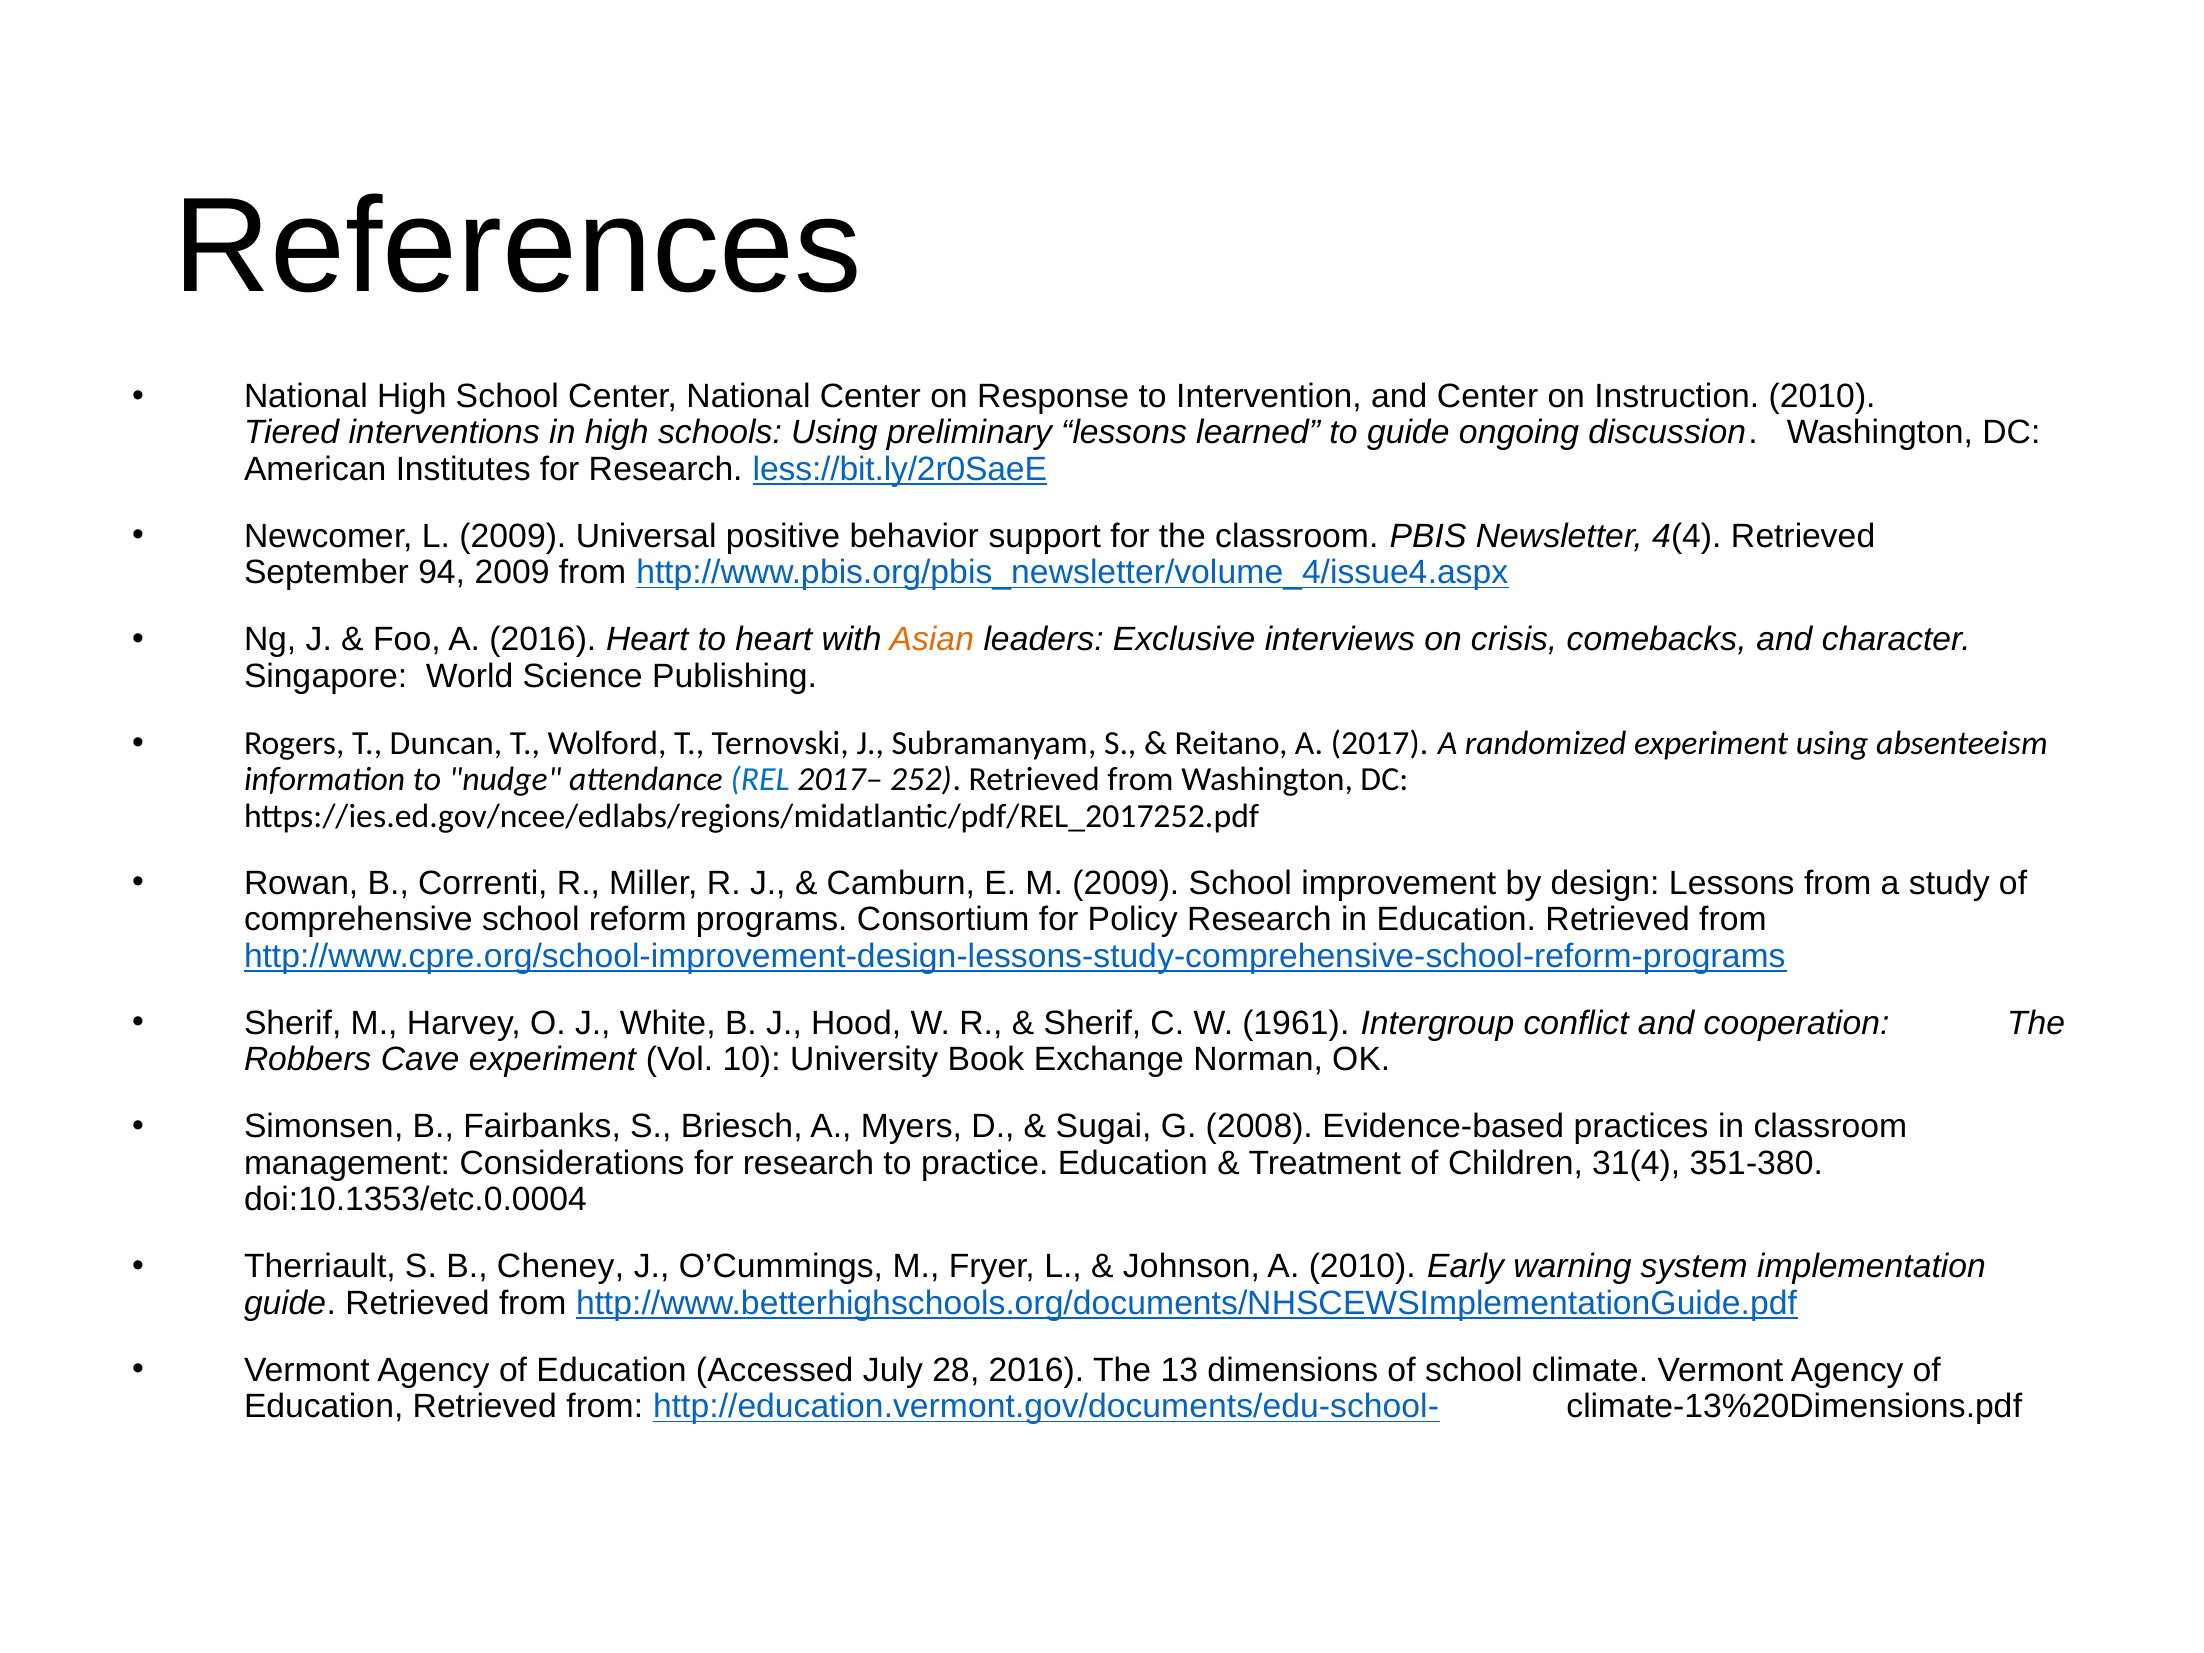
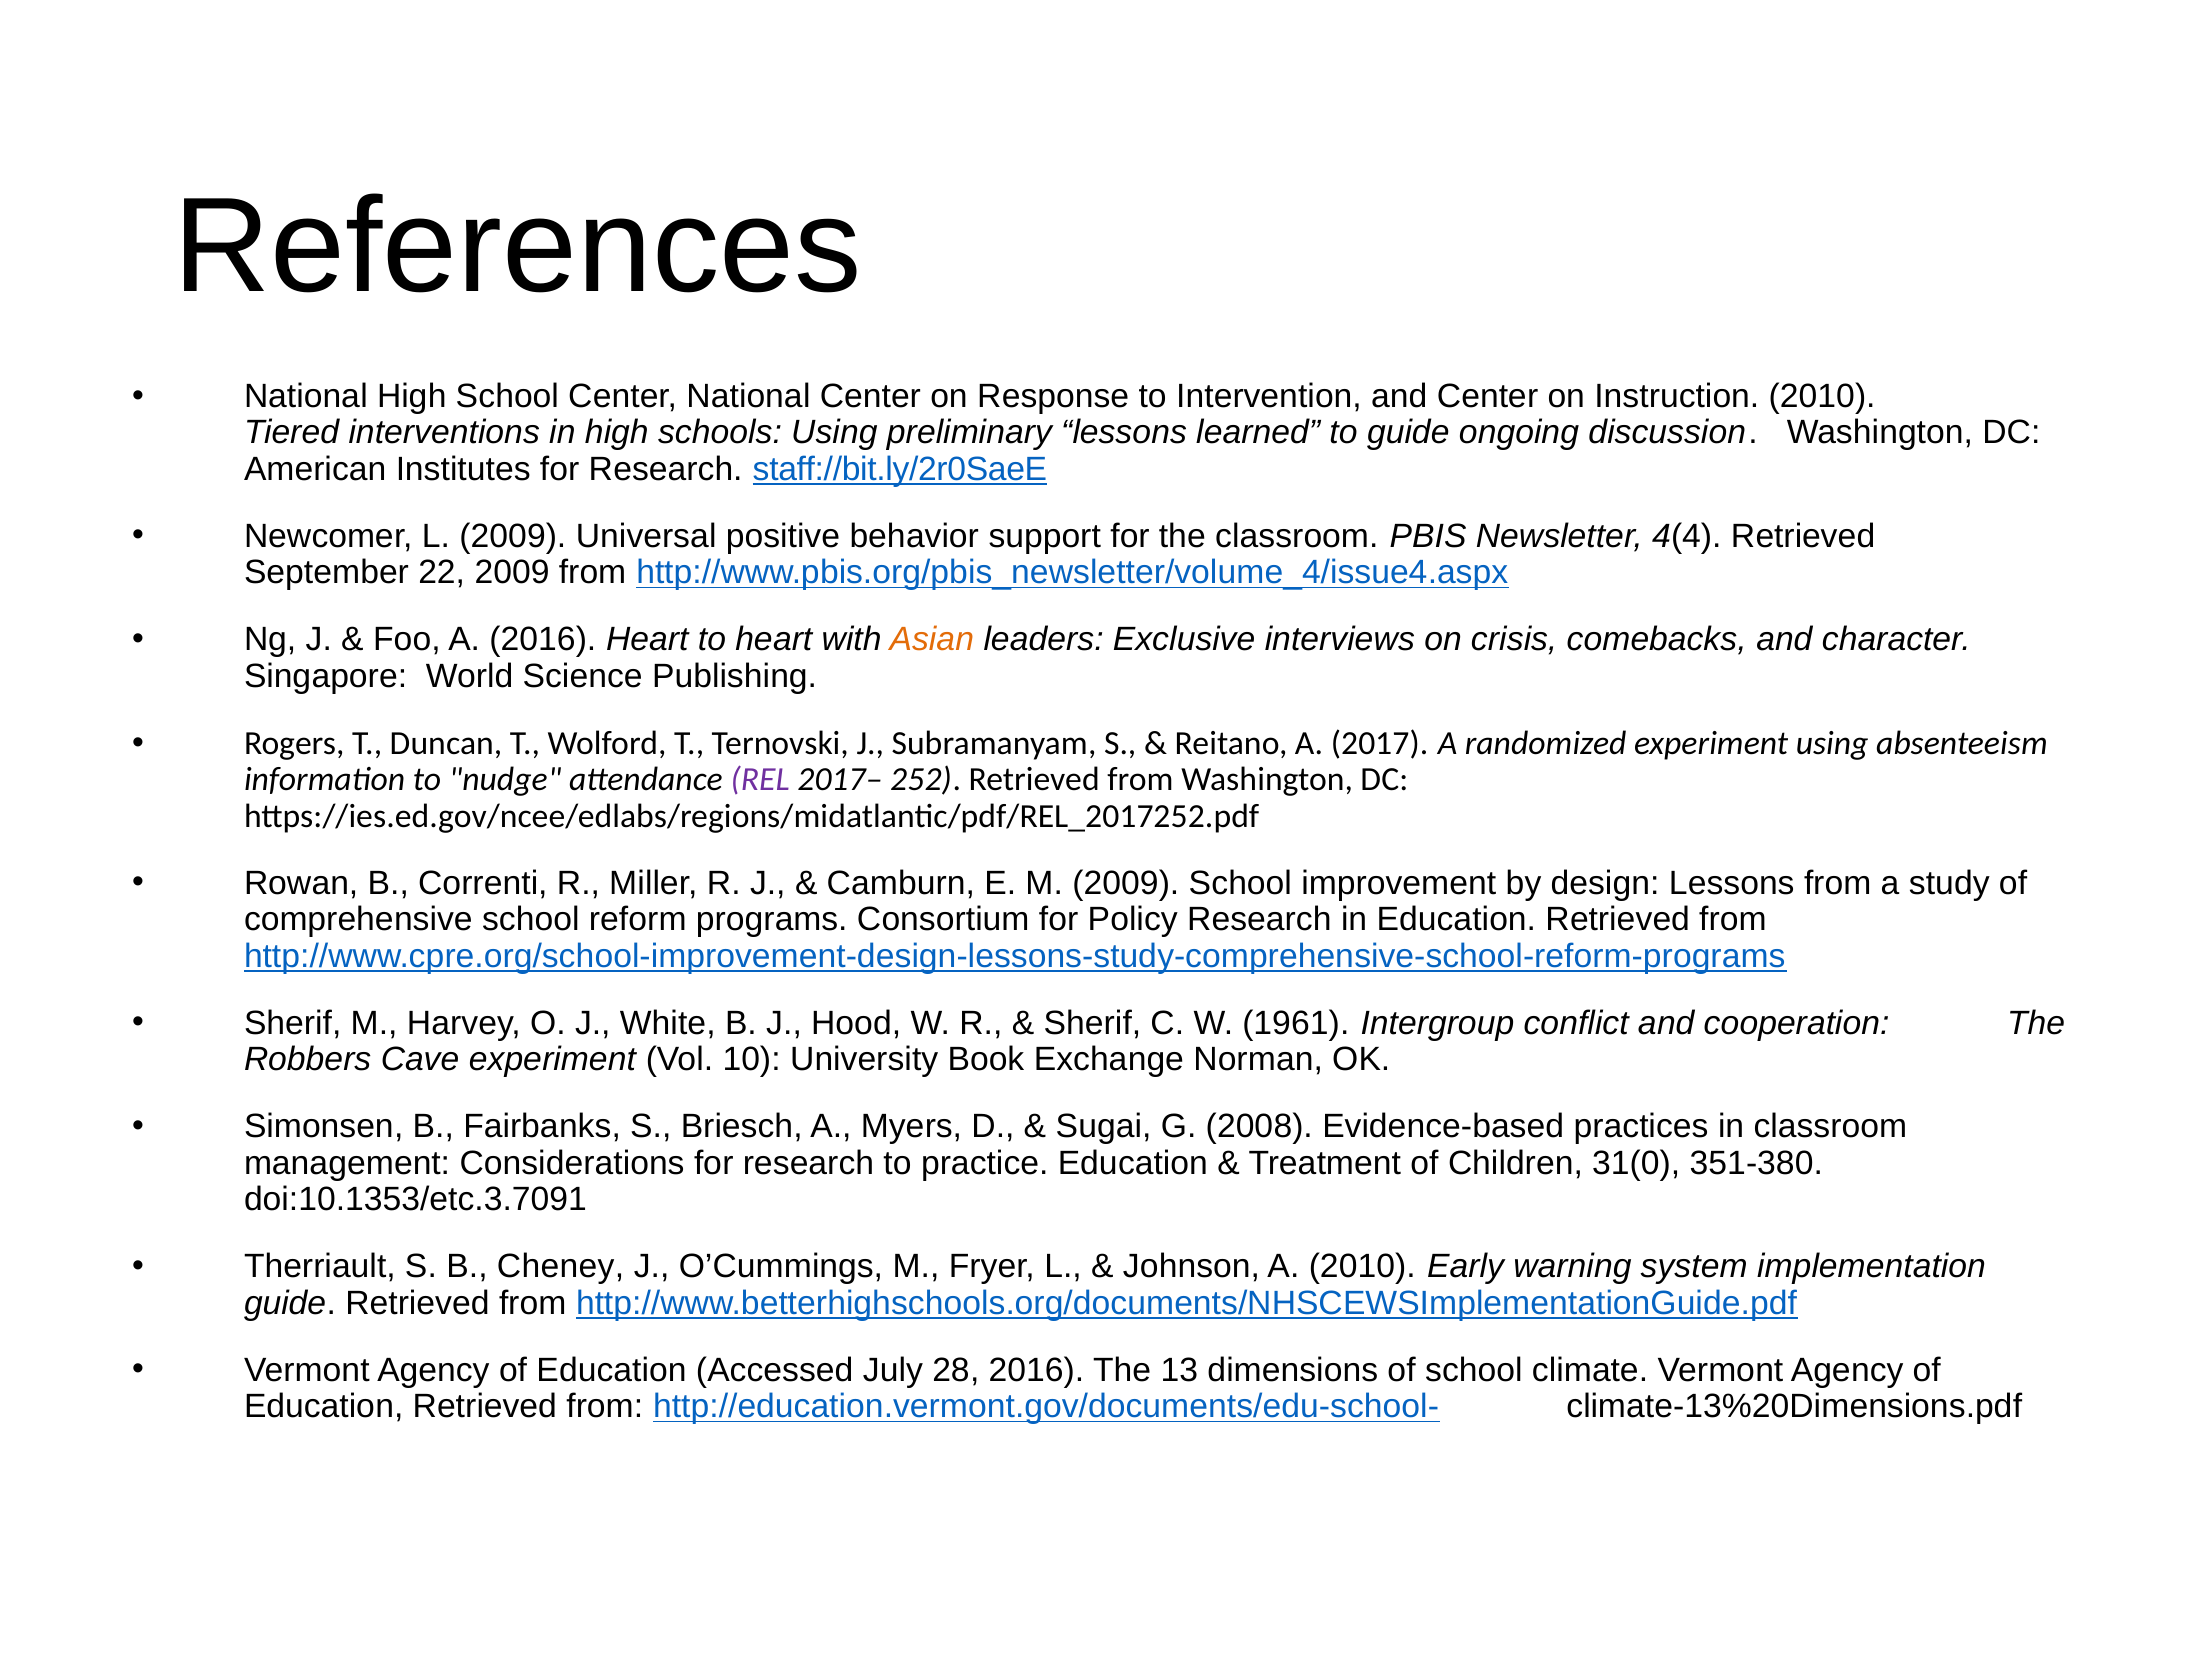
less://bit.ly/2r0SaeE: less://bit.ly/2r0SaeE -> staff://bit.ly/2r0SaeE
94: 94 -> 22
REL colour: blue -> purple
31(4: 31(4 -> 31(0
doi:10.1353/etc.0.0004: doi:10.1353/etc.0.0004 -> doi:10.1353/etc.3.7091
